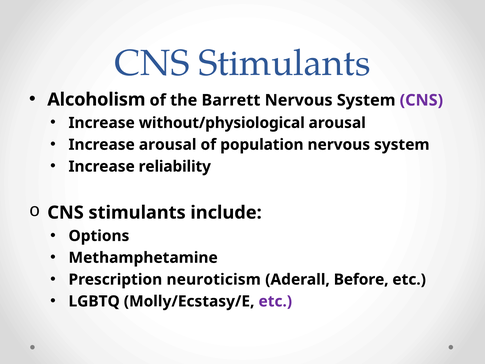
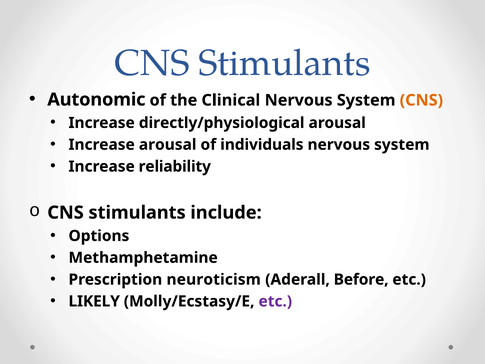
Alcoholism: Alcoholism -> Autonomic
Barrett: Barrett -> Clinical
CNS at (421, 100) colour: purple -> orange
without/physiological: without/physiological -> directly/physiological
population: population -> individuals
LGBTQ: LGBTQ -> LIKELY
